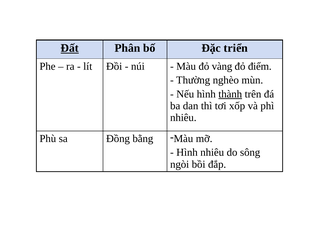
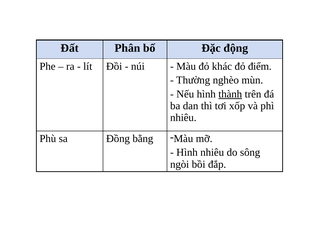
Đất underline: present -> none
triển: triển -> động
vàng: vàng -> khác
